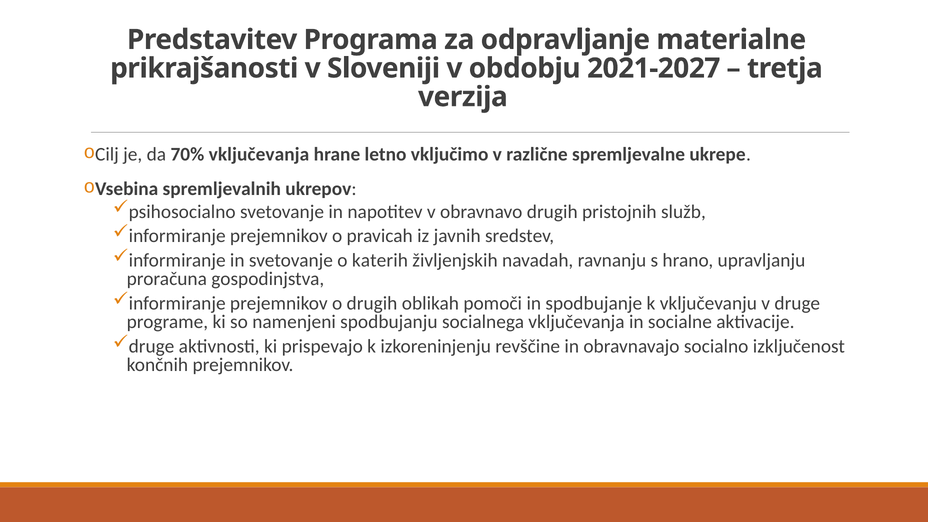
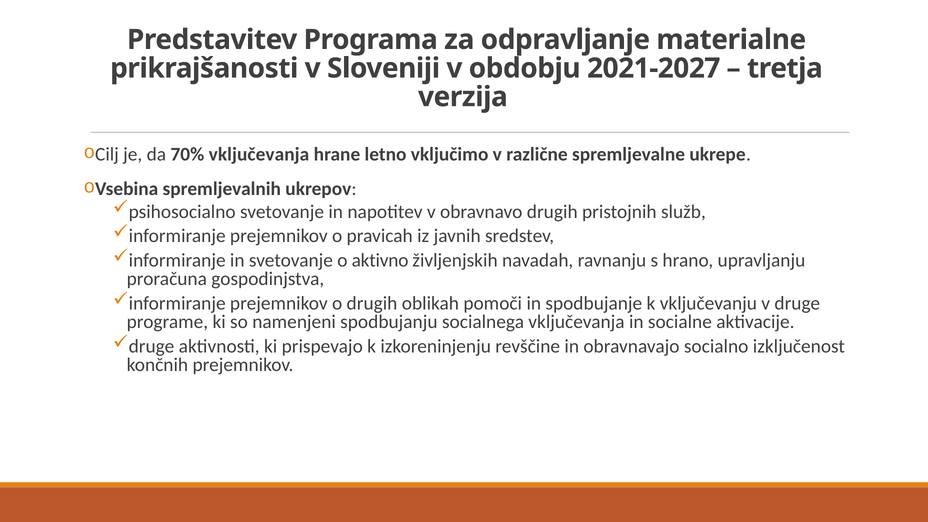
katerih: katerih -> aktivno
